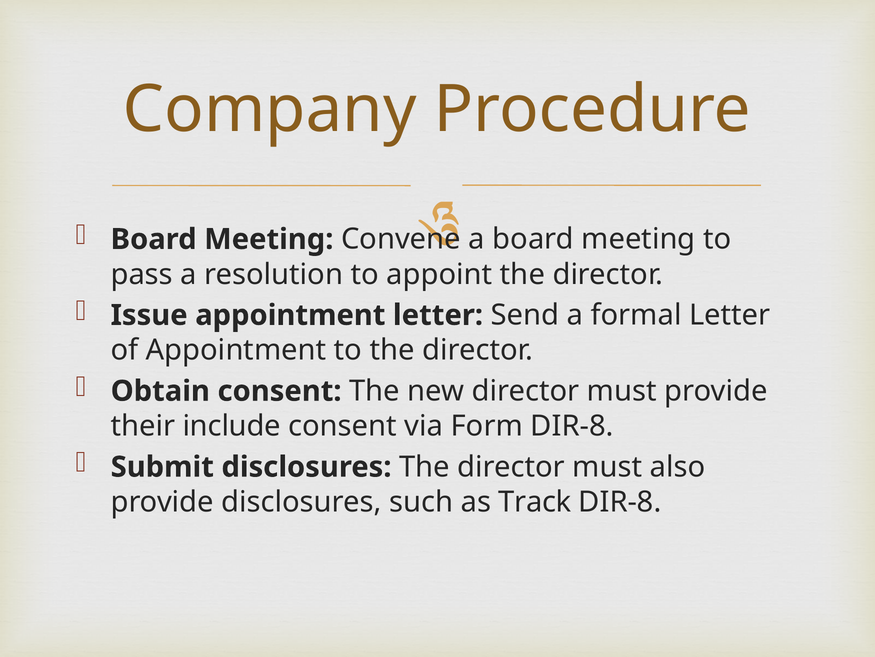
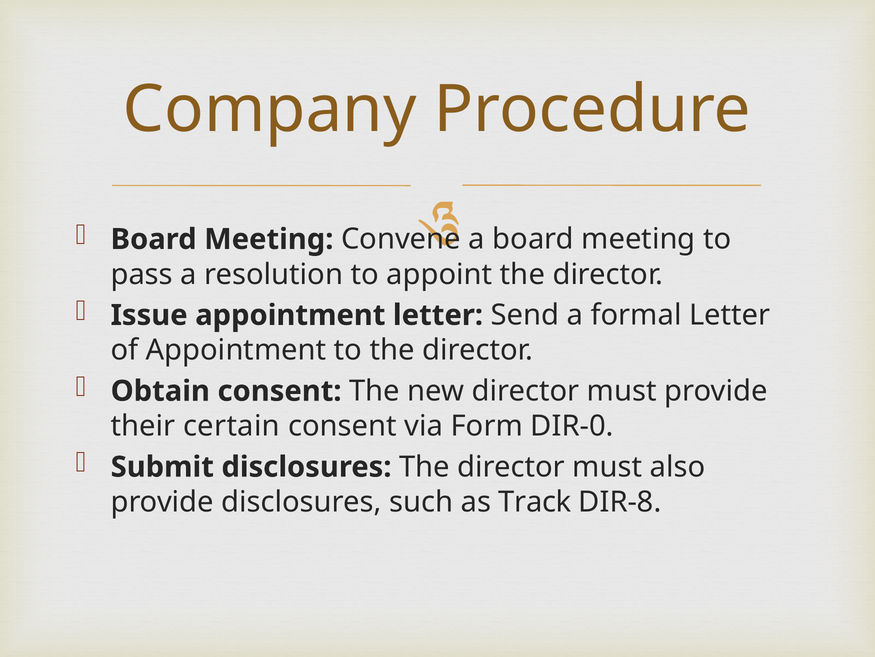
include: include -> certain
Form DIR-8: DIR-8 -> DIR-0
